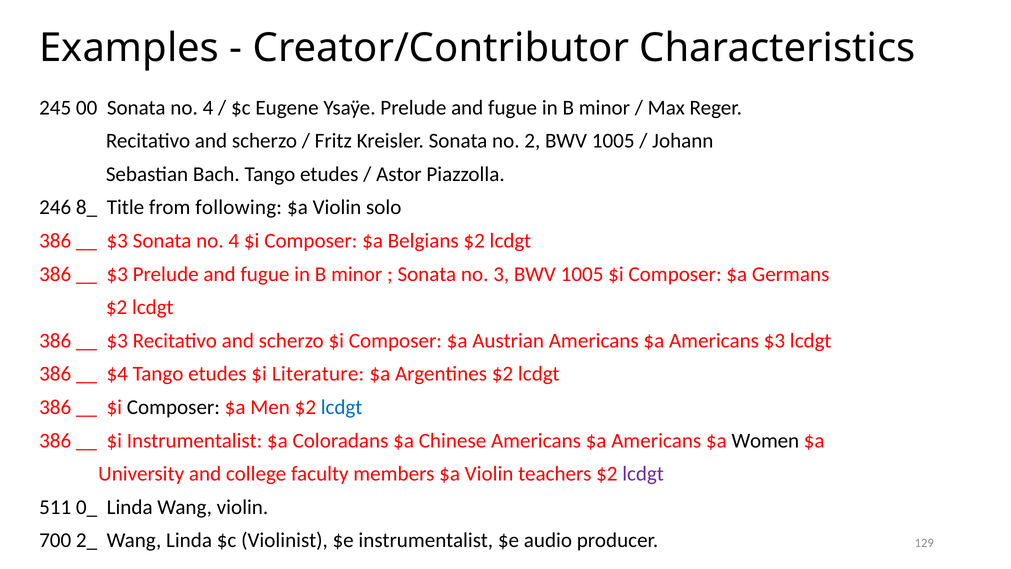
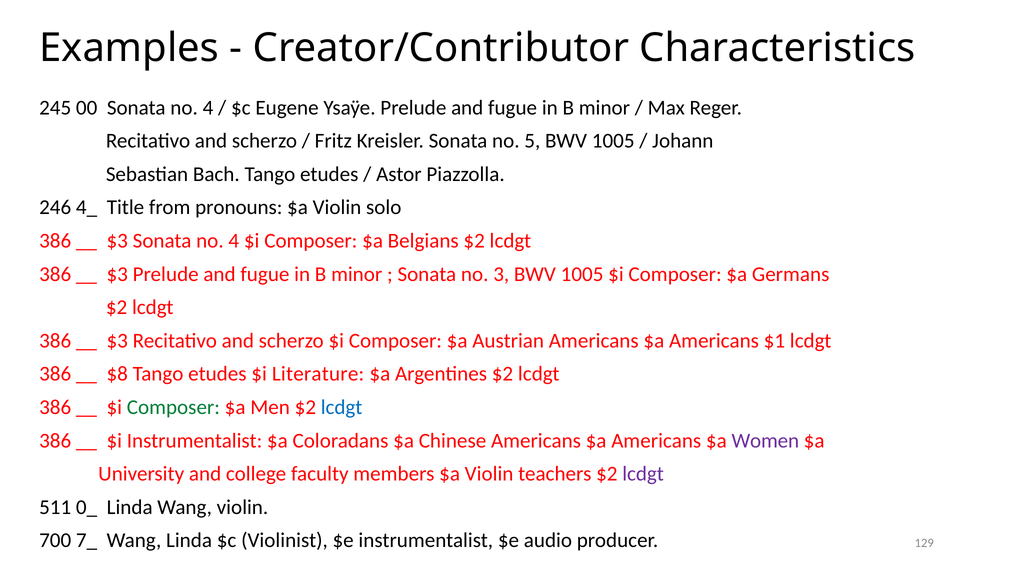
2: 2 -> 5
8_: 8_ -> 4_
following: following -> pronouns
Americans $3: $3 -> $1
$4: $4 -> $8
Composer at (173, 407) colour: black -> green
Women colour: black -> purple
2_: 2_ -> 7_
